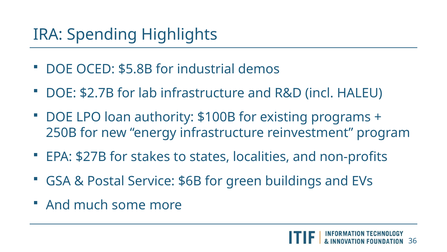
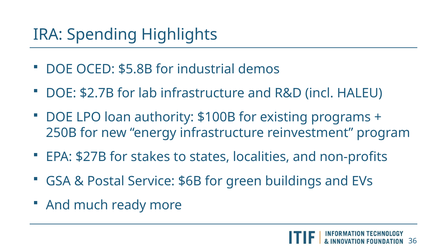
some: some -> ready
